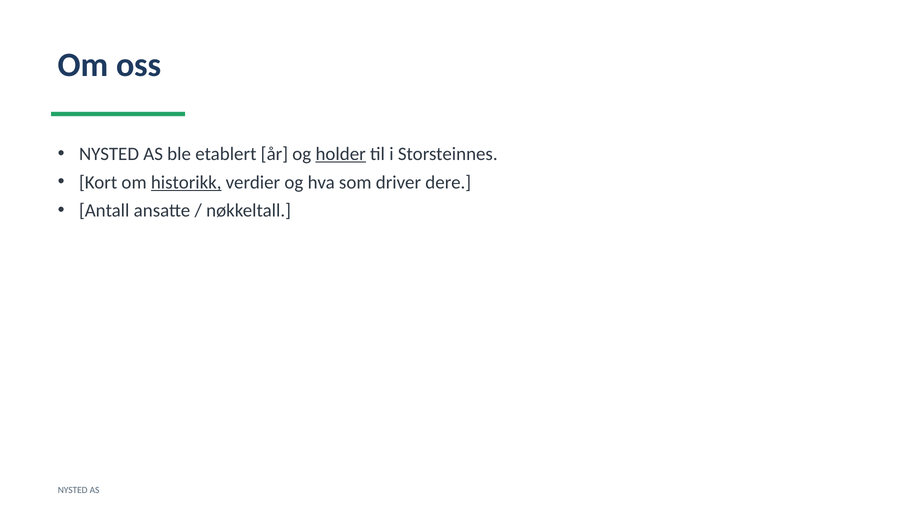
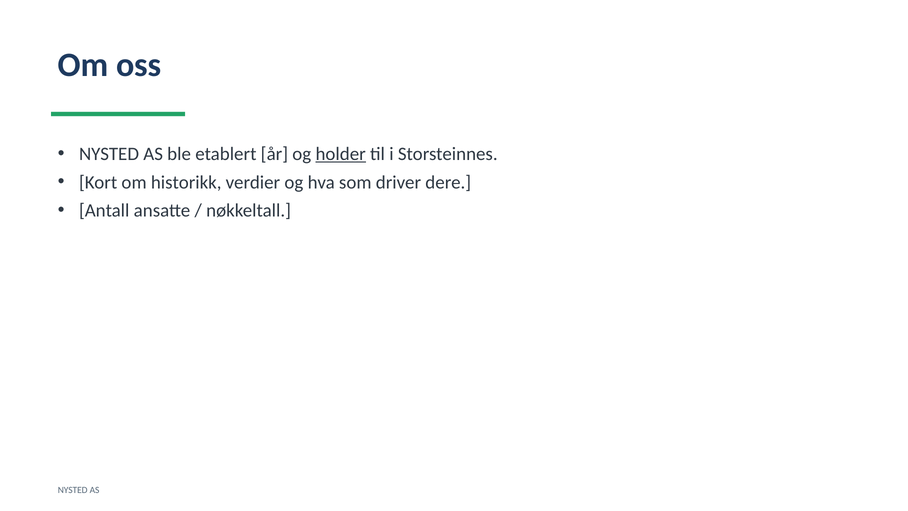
historikk underline: present -> none
